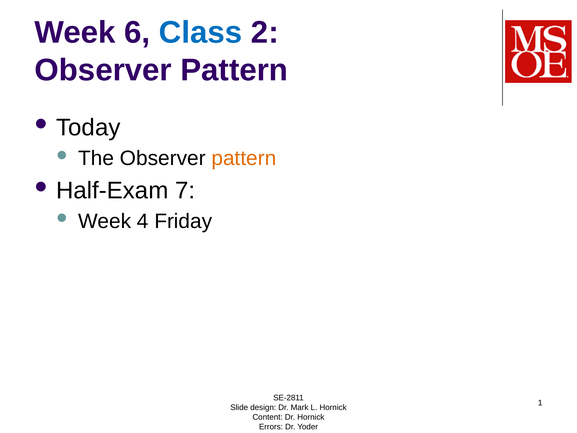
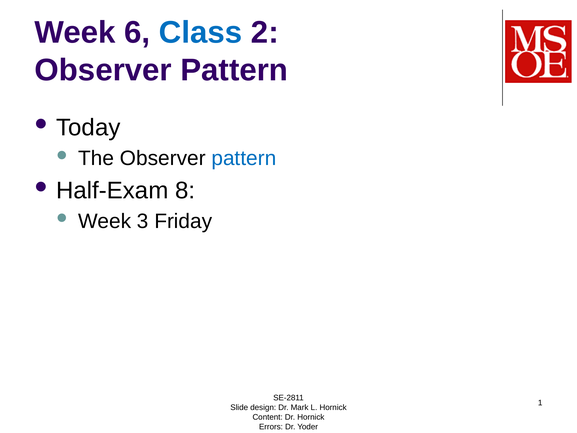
pattern at (244, 158) colour: orange -> blue
7: 7 -> 8
4: 4 -> 3
